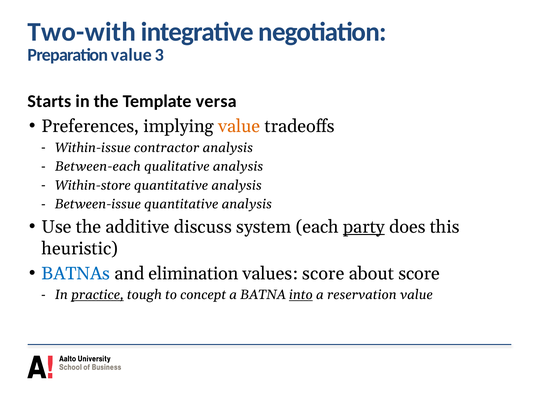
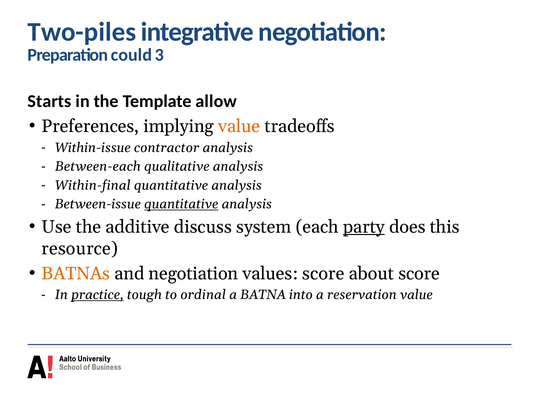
Two-with: Two-with -> Two-piles
Preparation value: value -> could
versa: versa -> allow
Within-store: Within-store -> Within-final
quantitative at (181, 204) underline: none -> present
heuristic: heuristic -> resource
BATNAs colour: blue -> orange
and elimination: elimination -> negotiation
concept: concept -> ordinal
into underline: present -> none
